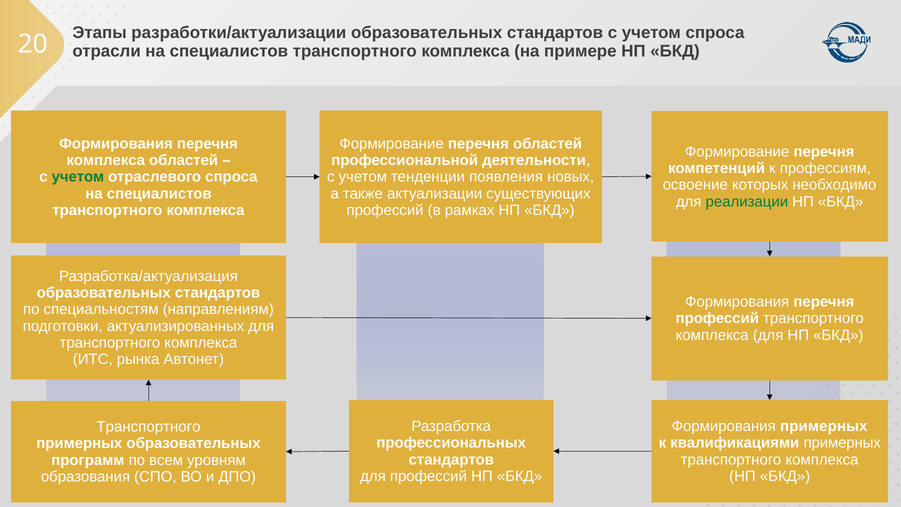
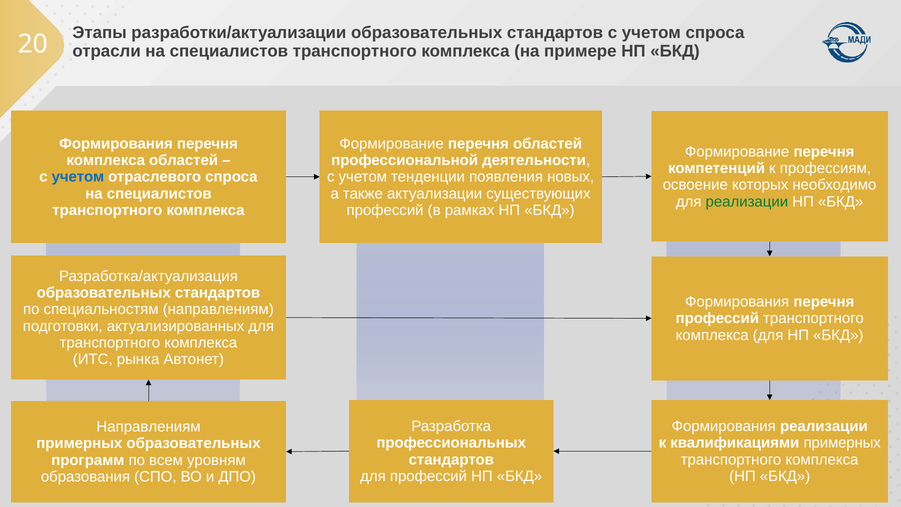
учетом at (78, 177) colour: green -> blue
Формирования примерных: примерных -> реализации
Транспортного at (149, 427): Транспортного -> Направлениям
